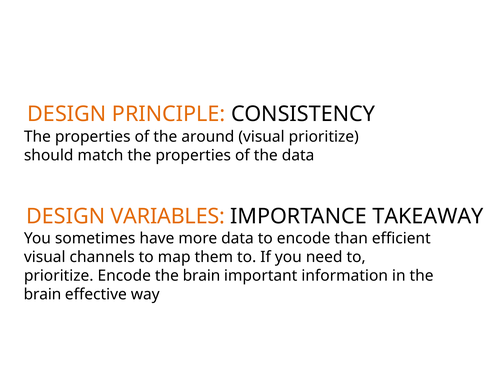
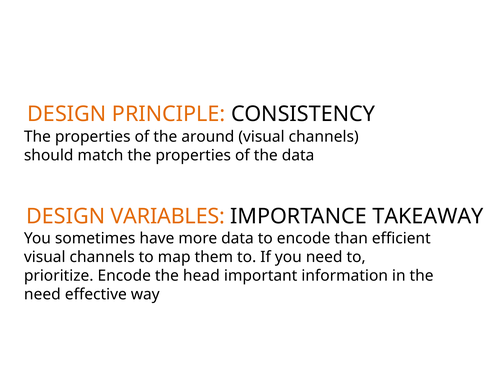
prioritize at (324, 137): prioritize -> channels
Encode the brain: brain -> head
brain at (42, 294): brain -> need
